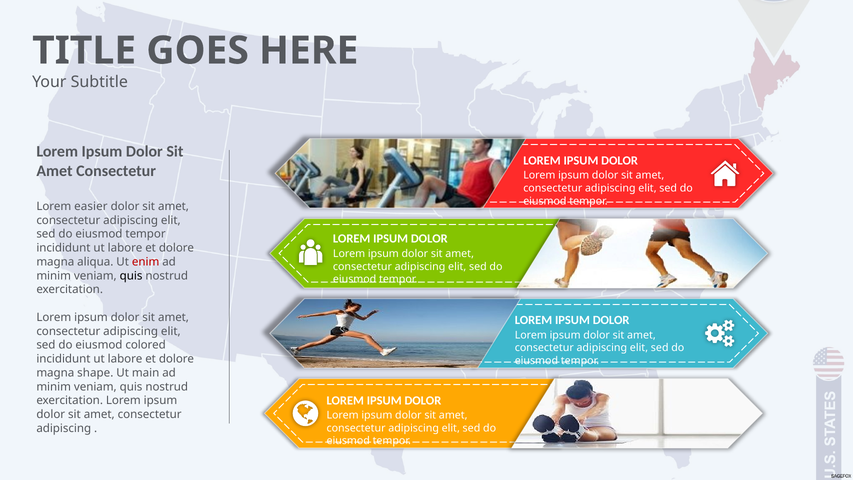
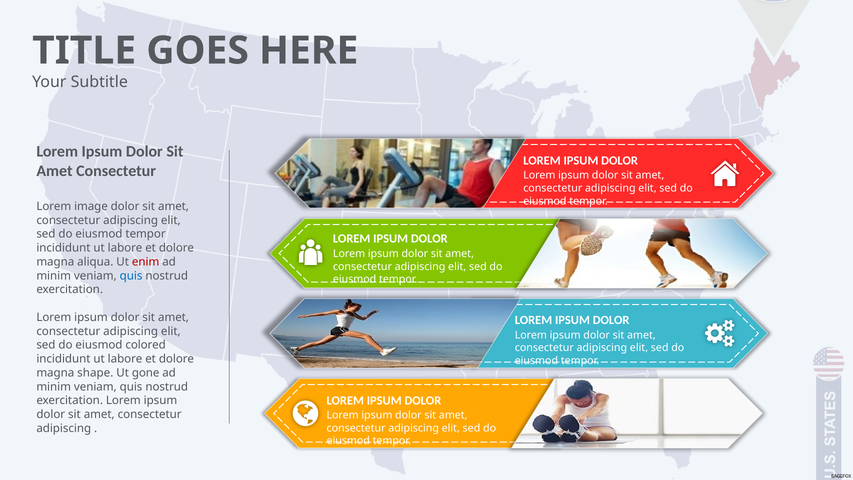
easier: easier -> image
quis at (131, 276) colour: black -> blue
main: main -> gone
